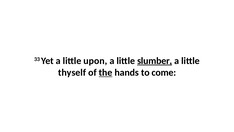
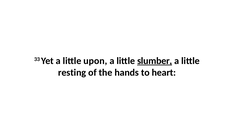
thyself: thyself -> resting
the underline: present -> none
come: come -> heart
